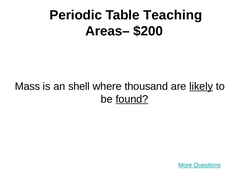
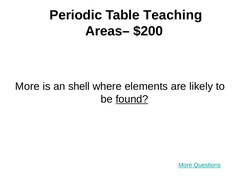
Mass at (27, 86): Mass -> More
thousand: thousand -> elements
likely underline: present -> none
